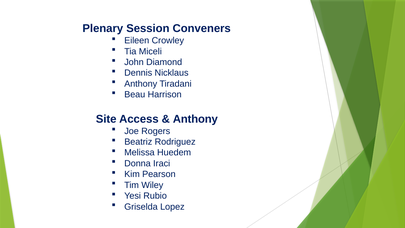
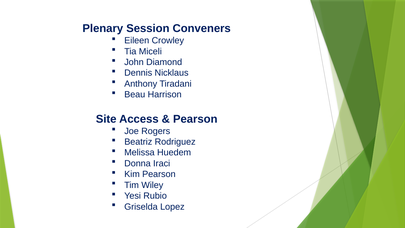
Anthony at (195, 119): Anthony -> Pearson
